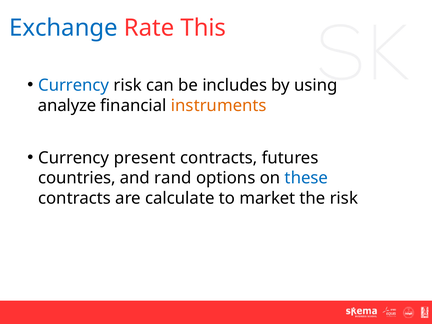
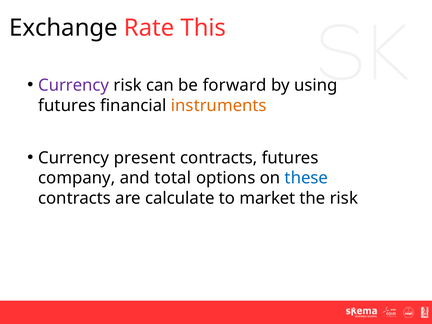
Exchange colour: blue -> black
Currency at (74, 85) colour: blue -> purple
includes: includes -> forward
analyze at (67, 106): analyze -> futures
countries: countries -> company
rand: rand -> total
